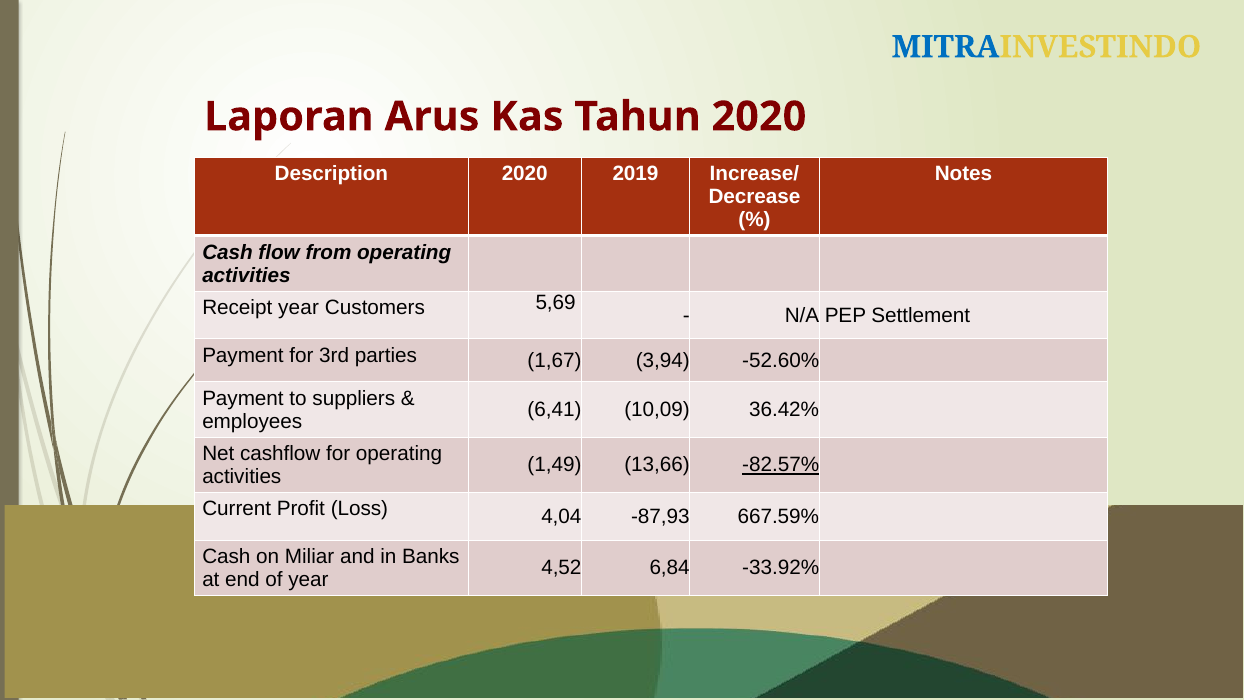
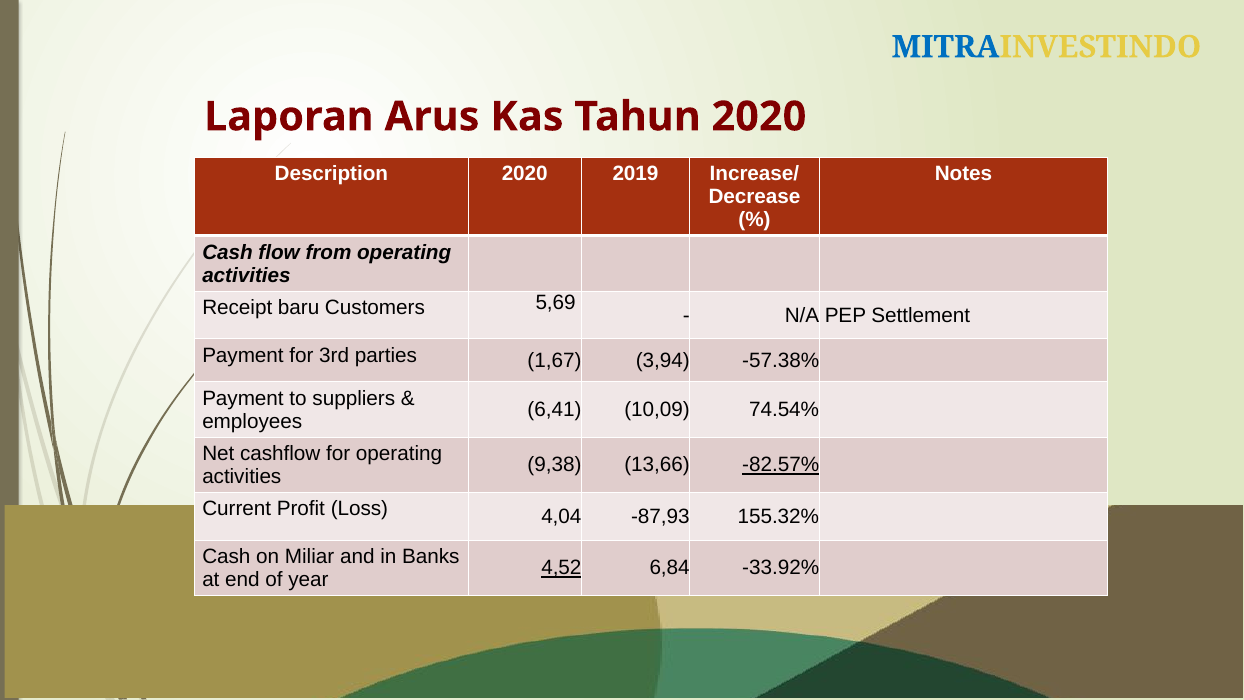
Receipt year: year -> baru
-52.60%: -52.60% -> -57.38%
36.42%: 36.42% -> 74.54%
1,49: 1,49 -> 9,38
667.59%: 667.59% -> 155.32%
4,52 underline: none -> present
